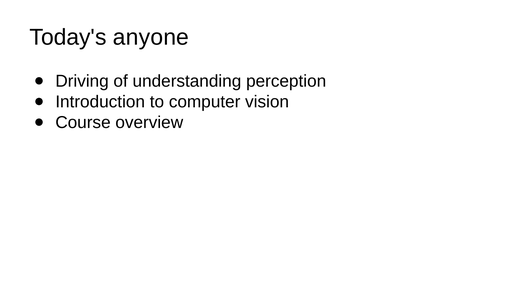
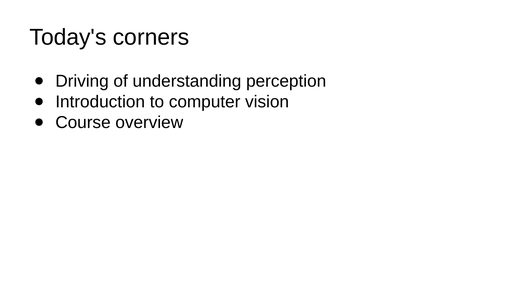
anyone: anyone -> corners
